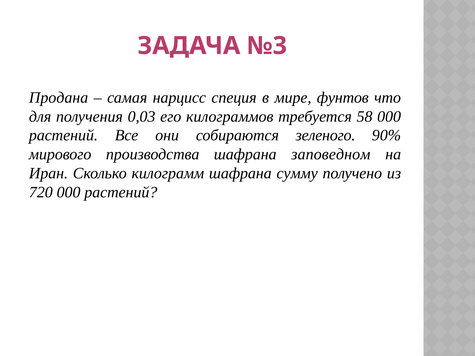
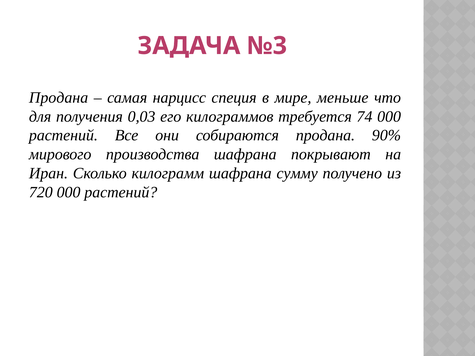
фунтов: фунтов -> меньше
58: 58 -> 74
собираются зеленого: зеленого -> продана
заповедном: заповедном -> покрывают
